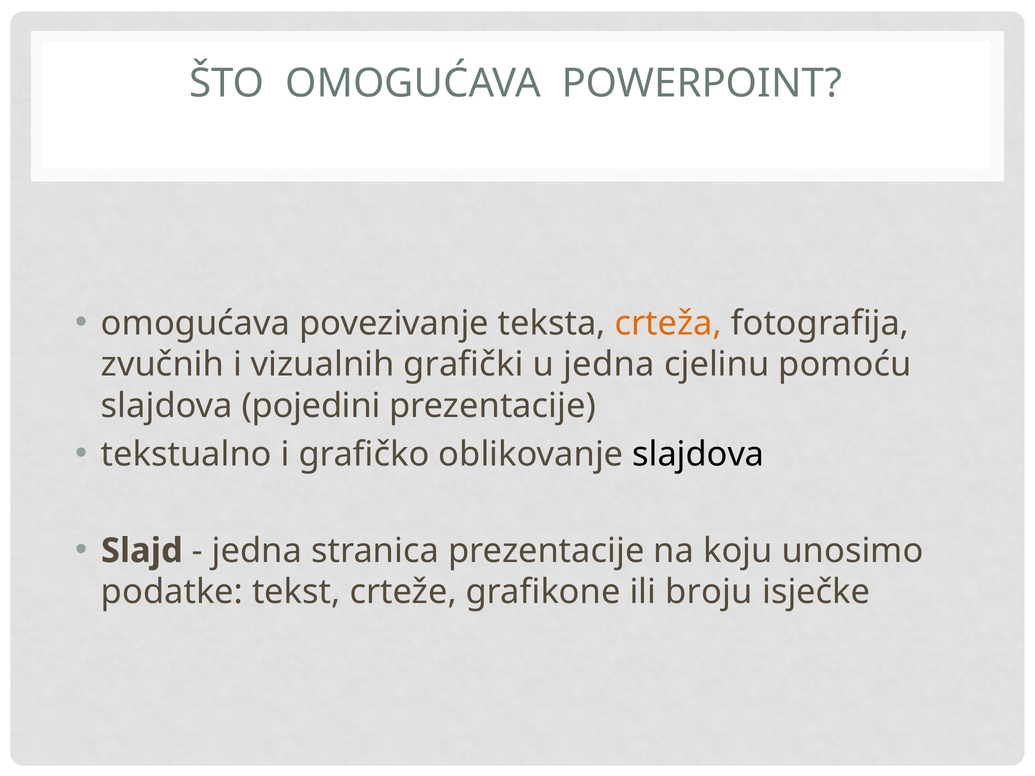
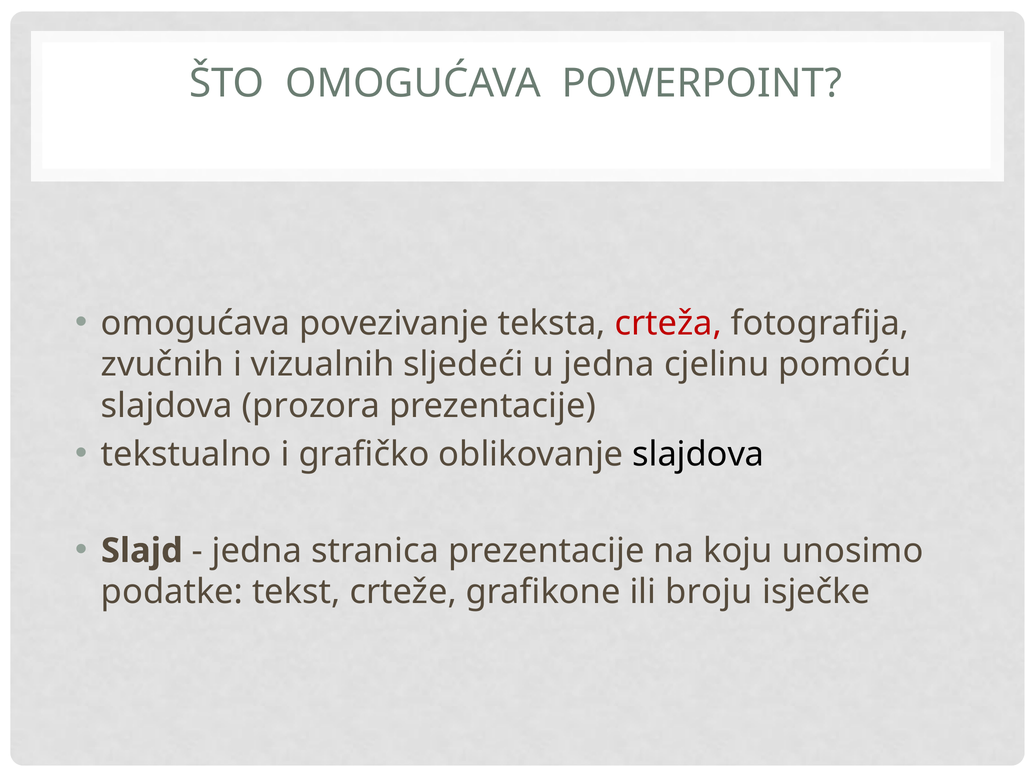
crteža colour: orange -> red
grafički: grafički -> sljedeći
pojedini: pojedini -> prozora
